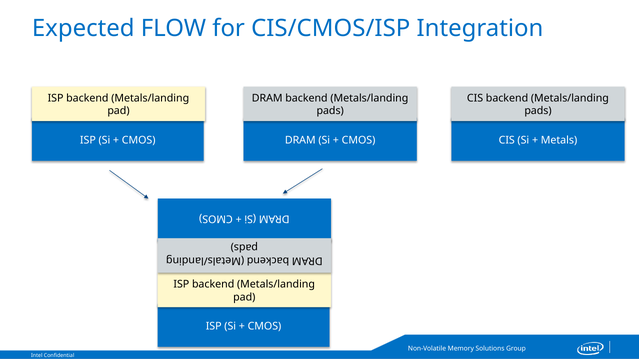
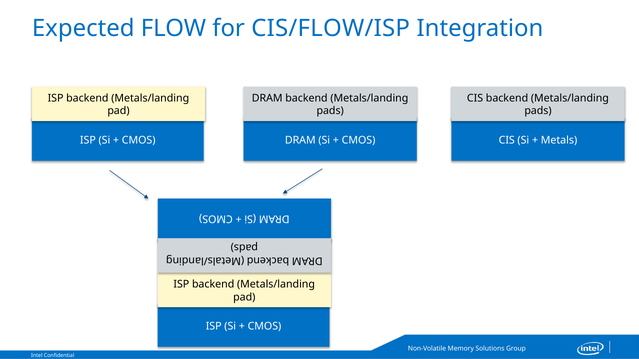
CIS/CMOS/ISP: CIS/CMOS/ISP -> CIS/FLOW/ISP
